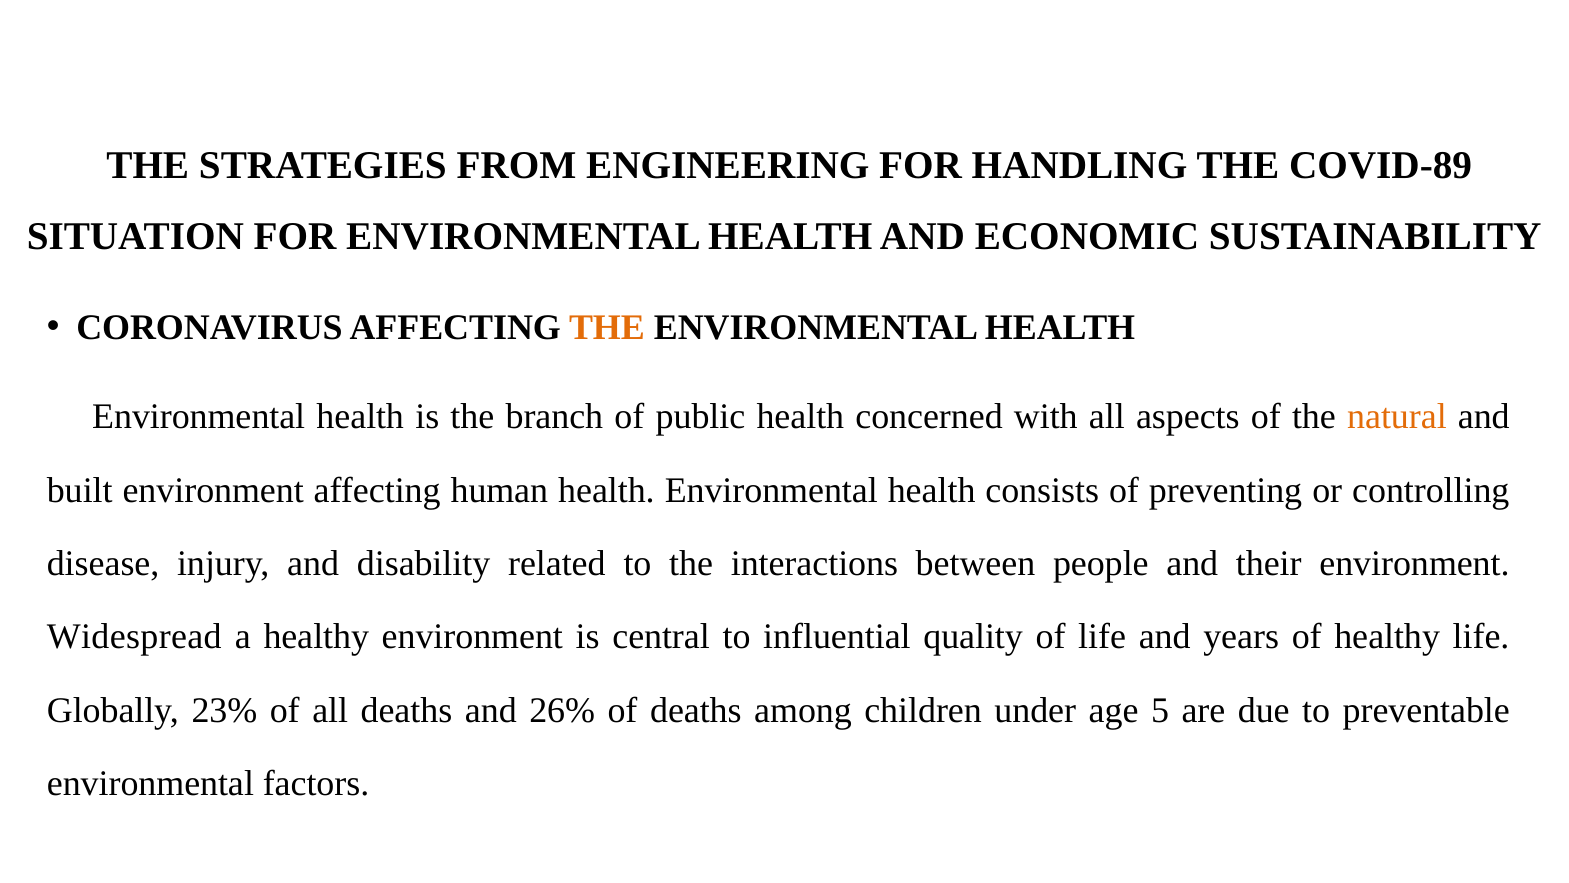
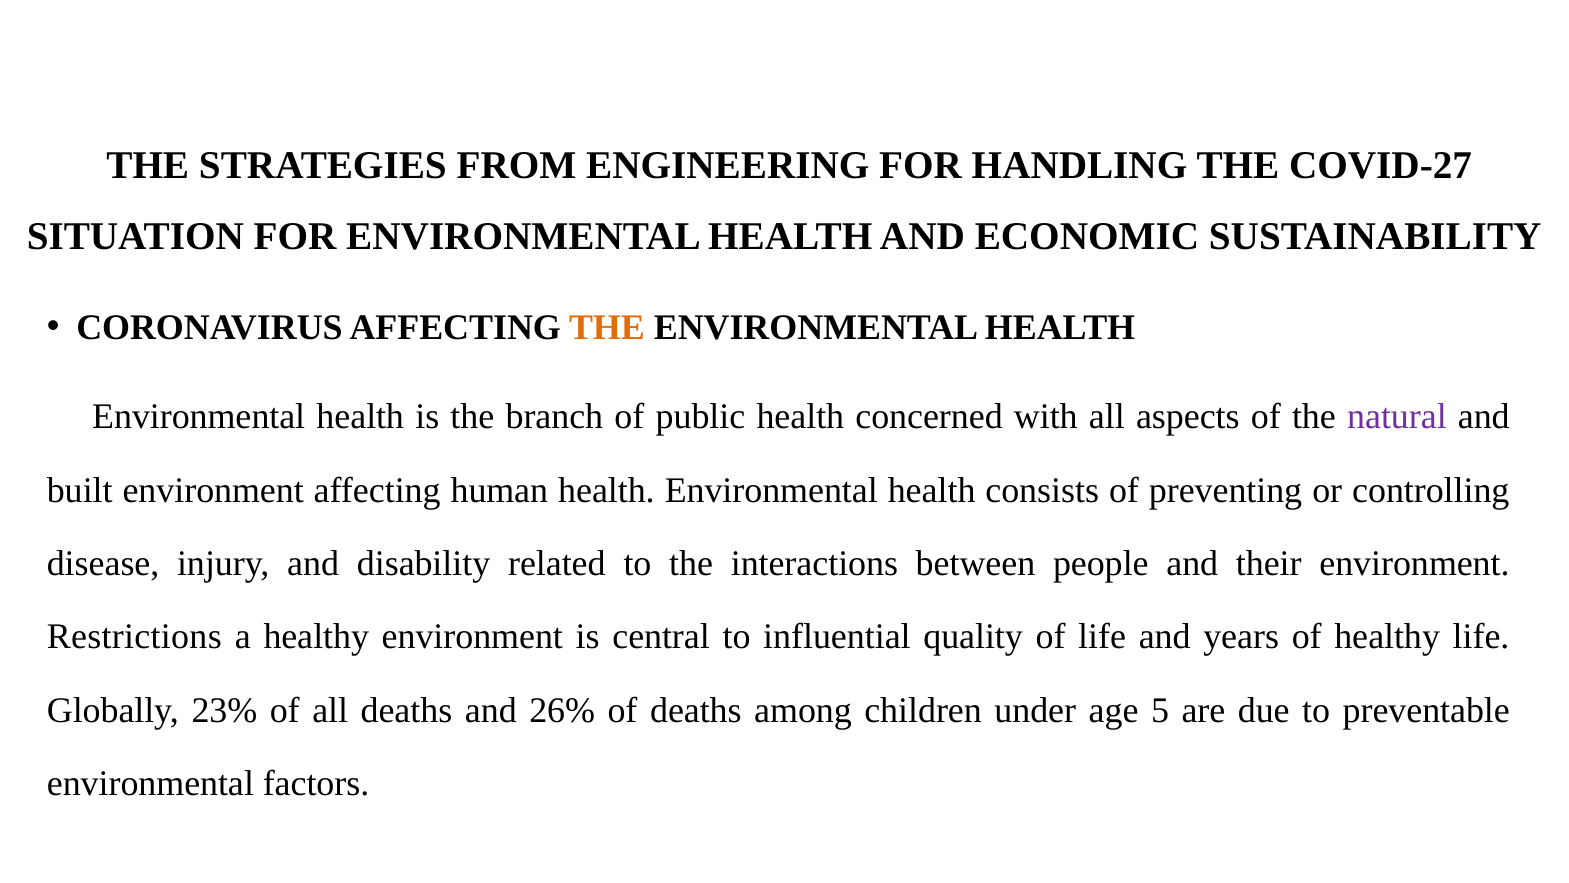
COVID-89: COVID-89 -> COVID-27
natural colour: orange -> purple
Widespread: Widespread -> Restrictions
